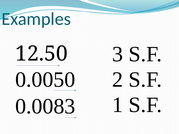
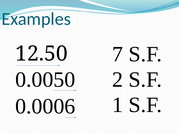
3: 3 -> 7
0.0083: 0.0083 -> 0.0006
